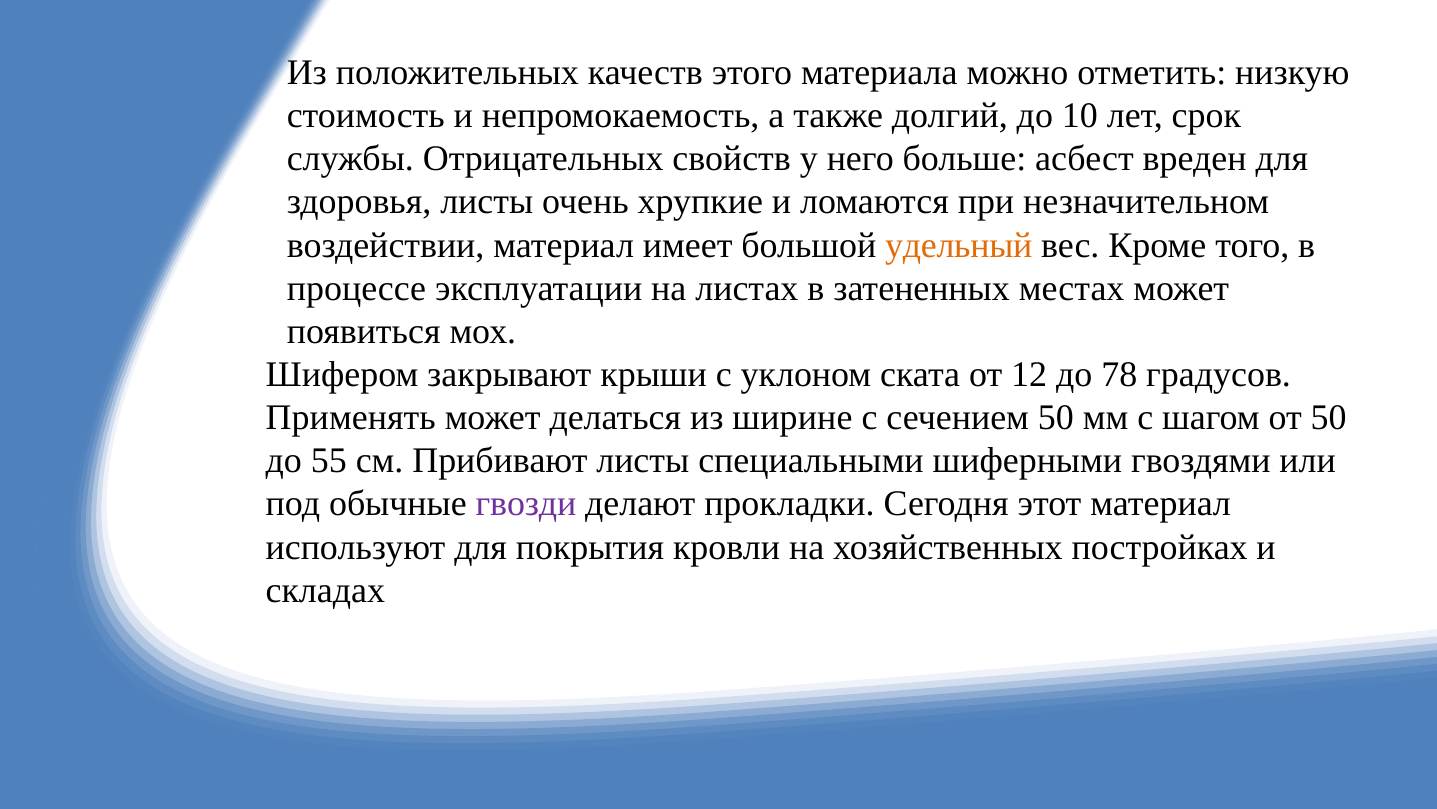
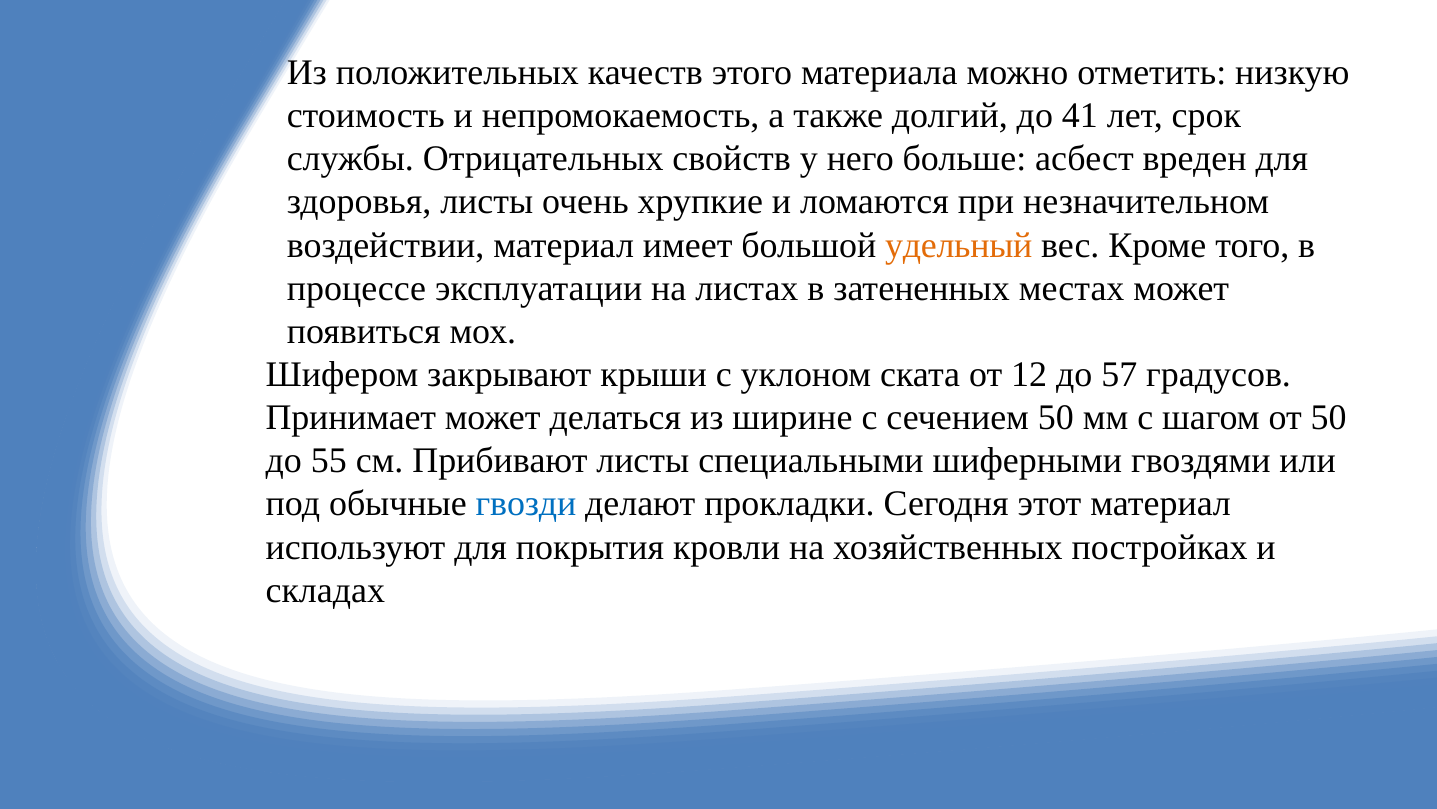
10: 10 -> 41
78: 78 -> 57
Применять: Применять -> Принимает
гвозди colour: purple -> blue
